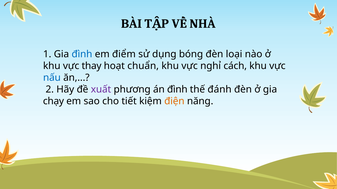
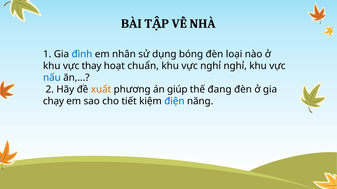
điểm: điểm -> nhân
nghỉ cách: cách -> nghỉ
xuất colour: purple -> orange
án đình: đình -> giúp
đánh: đánh -> đang
điện colour: orange -> blue
